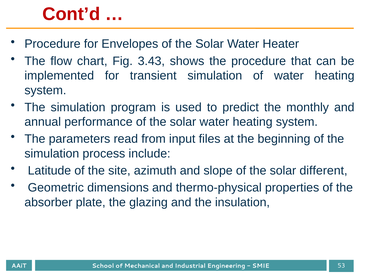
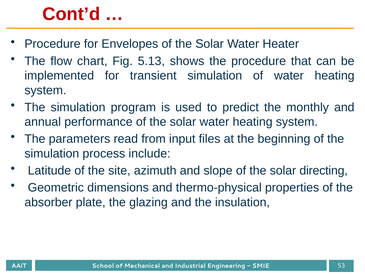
3.43: 3.43 -> 5.13
different: different -> directing
